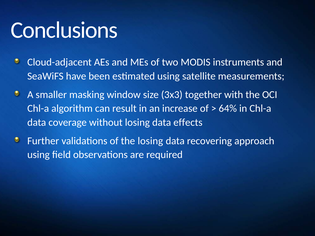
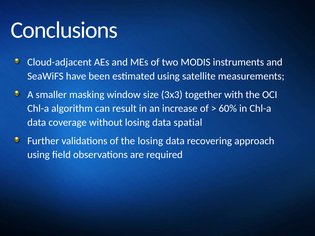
64%: 64% -> 60%
effects: effects -> spatial
